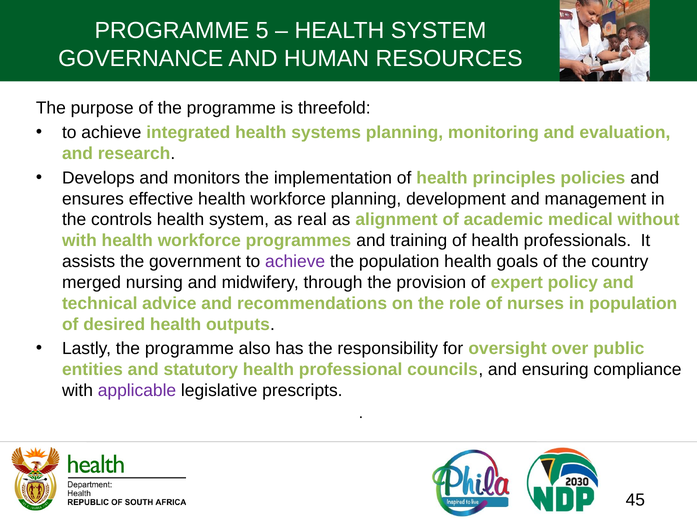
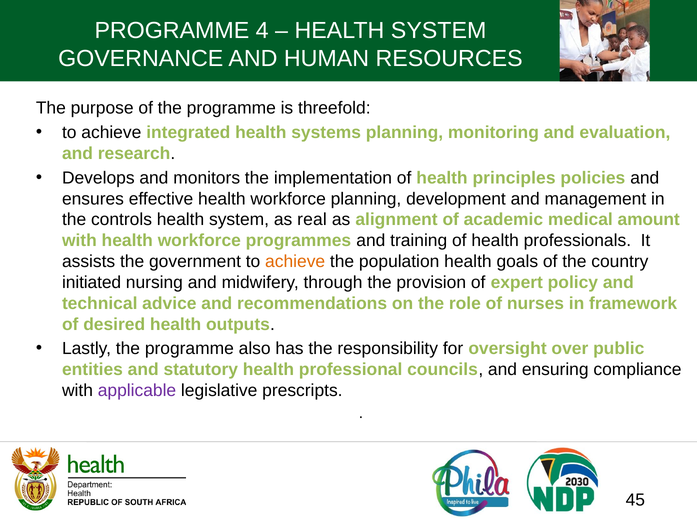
5: 5 -> 4
without: without -> amount
achieve at (295, 261) colour: purple -> orange
merged: merged -> initiated
in population: population -> framework
